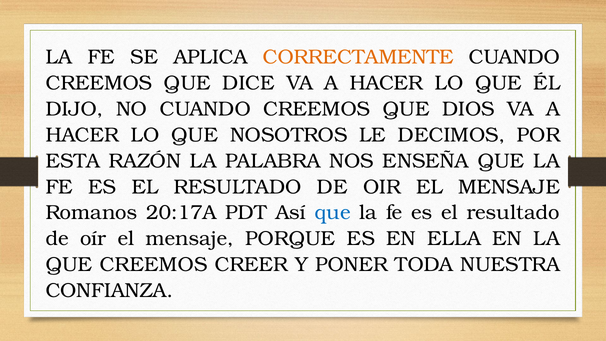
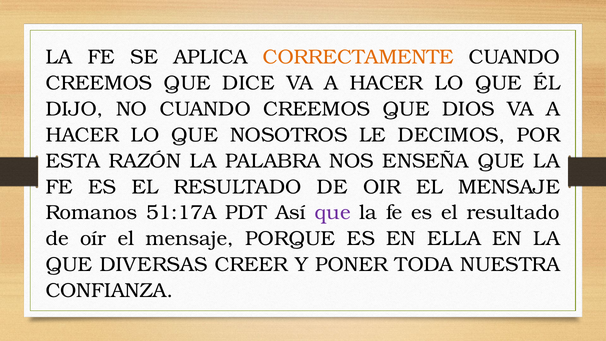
20:17A: 20:17A -> 51:17A
que at (333, 213) colour: blue -> purple
QUE CREEMOS: CREEMOS -> DIVERSAS
